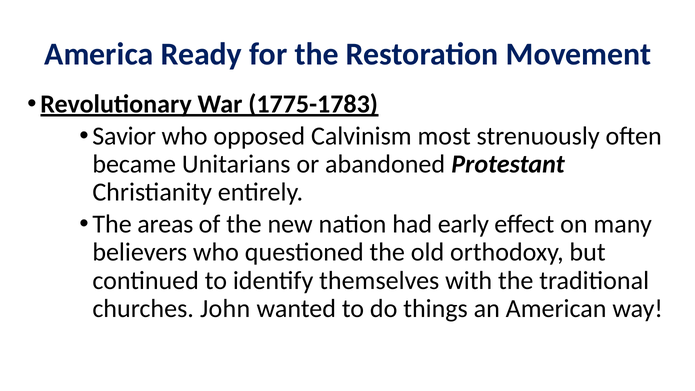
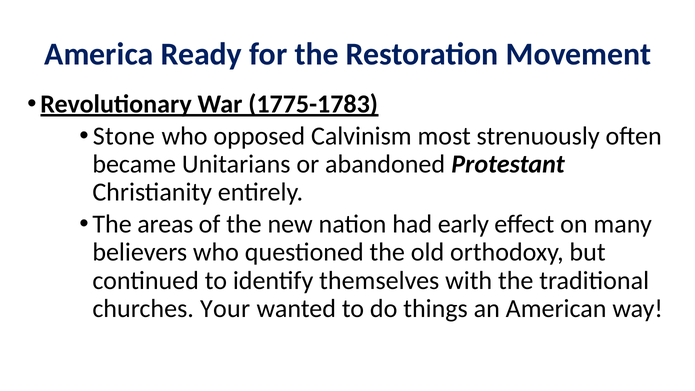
Savior: Savior -> Stone
John: John -> Your
